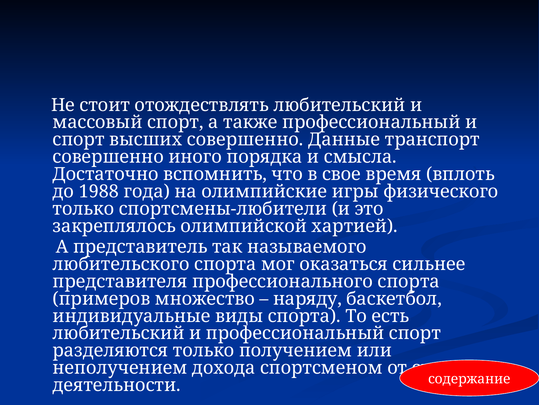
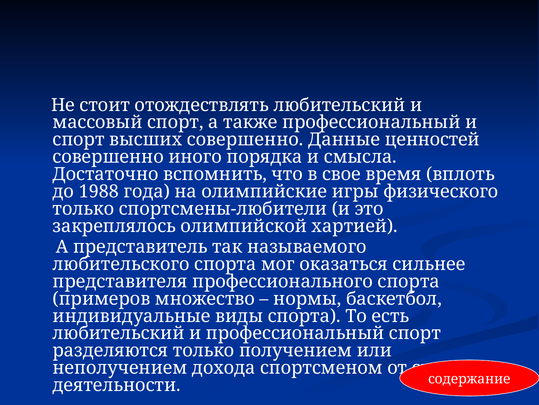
транспорт: транспорт -> ценностей
наряду: наряду -> нормы
